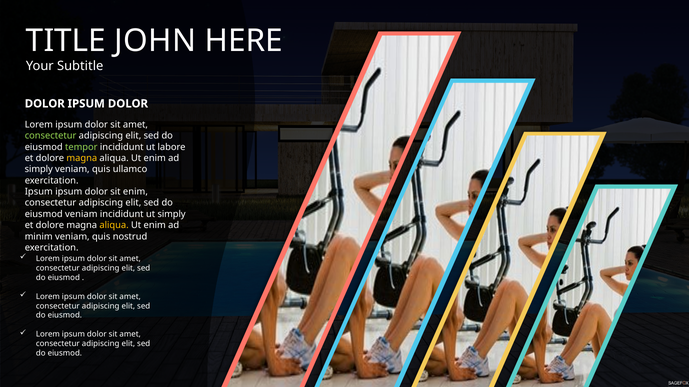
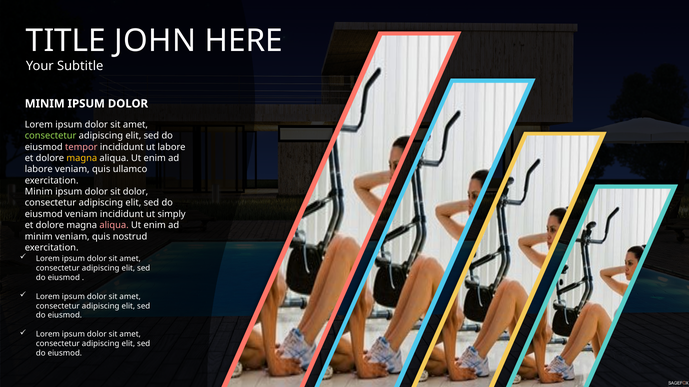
DOLOR at (45, 104): DOLOR -> MINIM
tempor colour: light green -> pink
simply at (39, 170): simply -> labore
Ipsum at (39, 192): Ipsum -> Minim
sit enim: enim -> dolor
aliqua at (114, 226) colour: yellow -> pink
